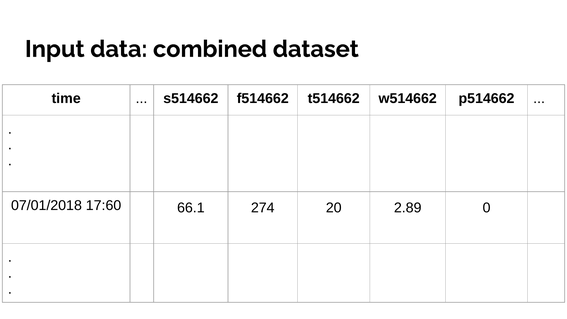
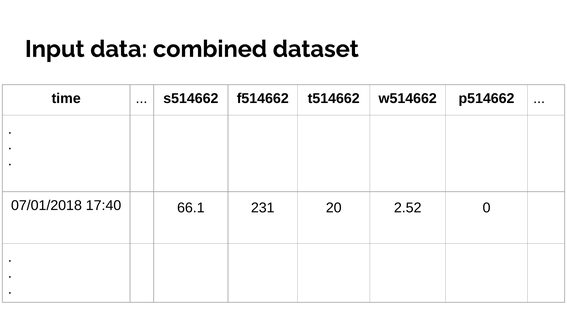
17:60: 17:60 -> 17:40
274: 274 -> 231
2.89: 2.89 -> 2.52
